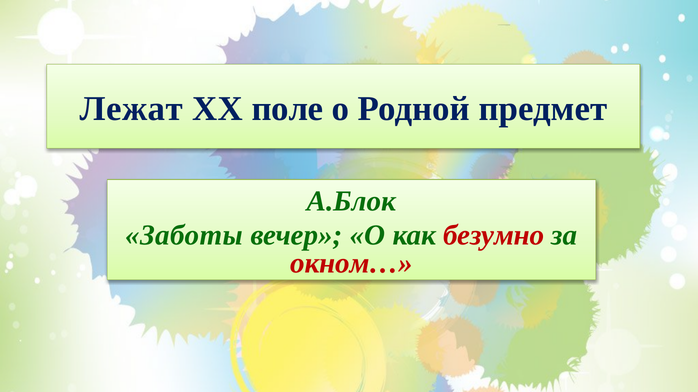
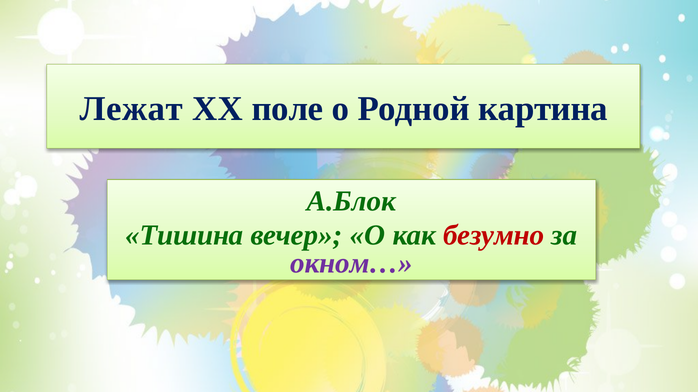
предмет: предмет -> картина
Заботы: Заботы -> Тишина
окном… colour: red -> purple
